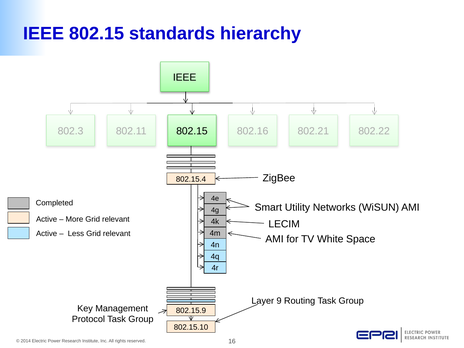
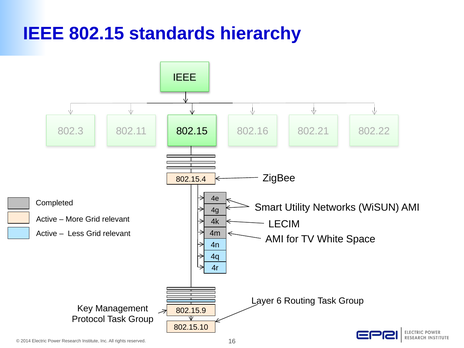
9: 9 -> 6
